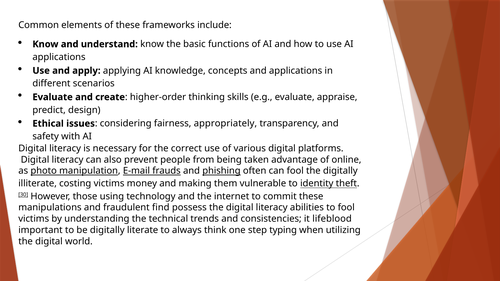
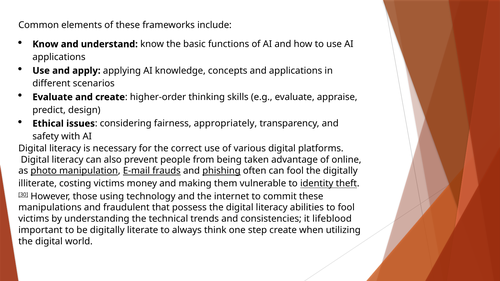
find: find -> that
step typing: typing -> create
